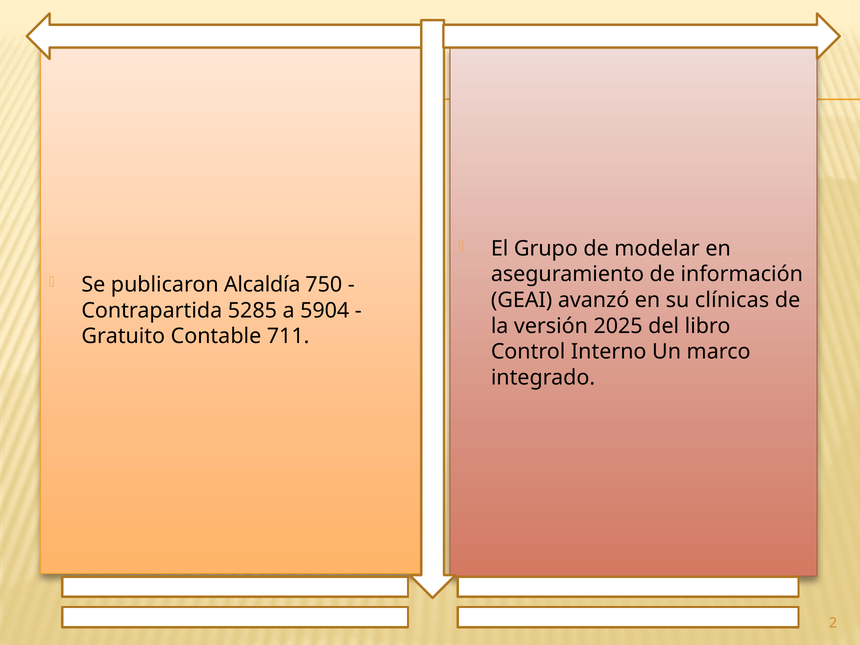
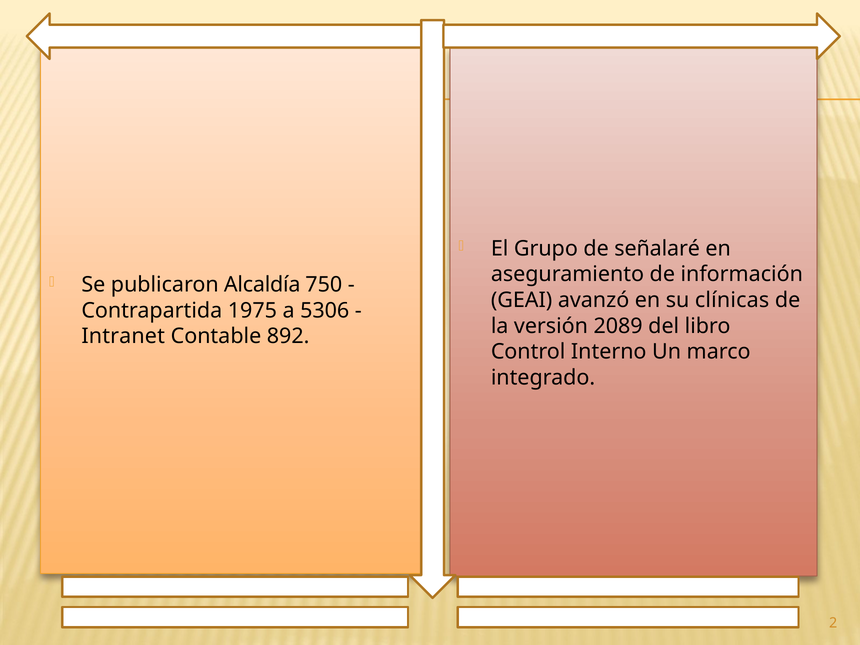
modelar: modelar -> señalaré
5285: 5285 -> 1975
5904: 5904 -> 5306
2025: 2025 -> 2089
Gratuito: Gratuito -> Intranet
711: 711 -> 892
